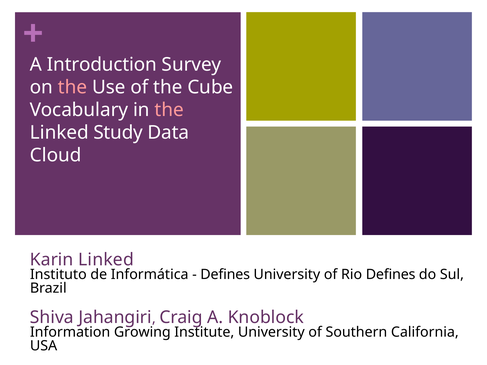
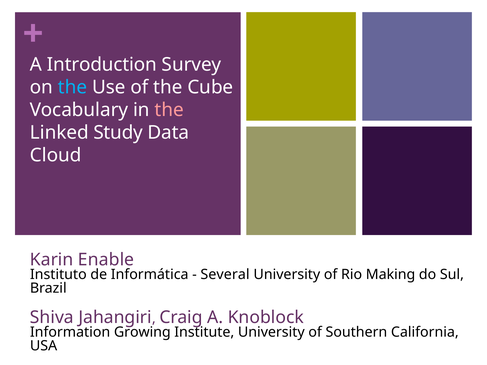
the at (73, 87) colour: pink -> light blue
Karin Linked: Linked -> Enable
Defines at (225, 275): Defines -> Several
Rio Defines: Defines -> Making
